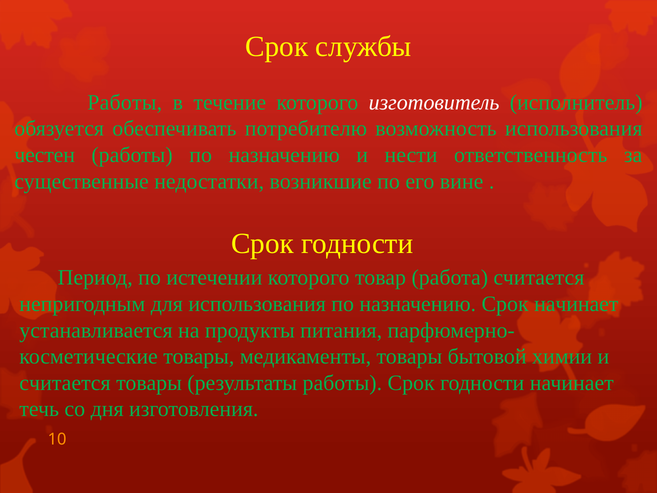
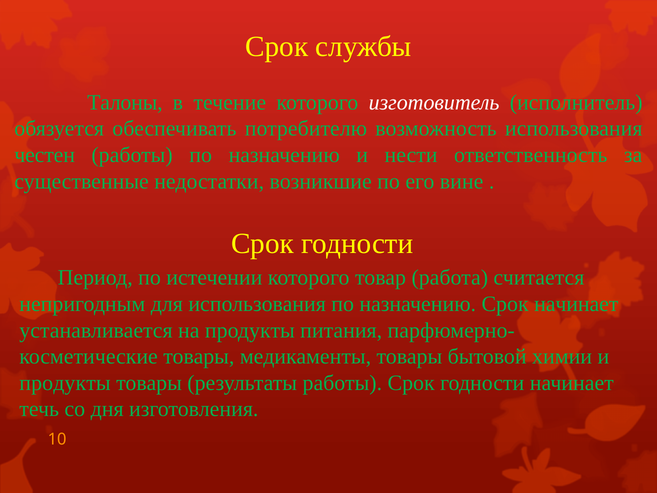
Работы at (125, 102): Работы -> Талоны
считается at (65, 383): считается -> продукты
